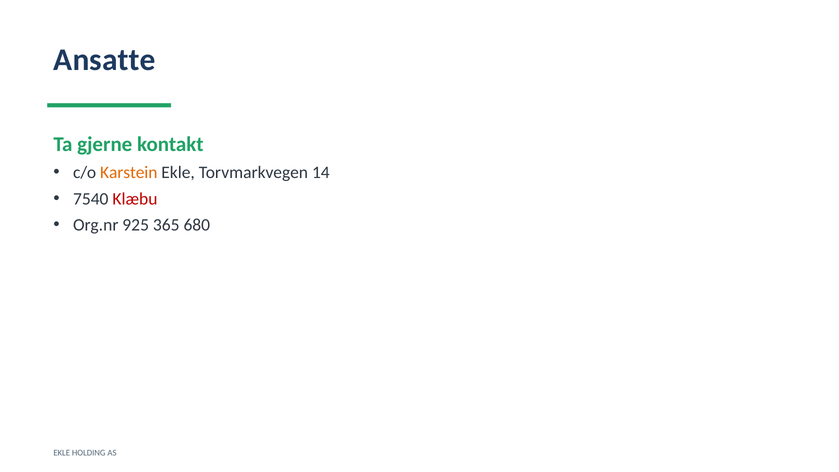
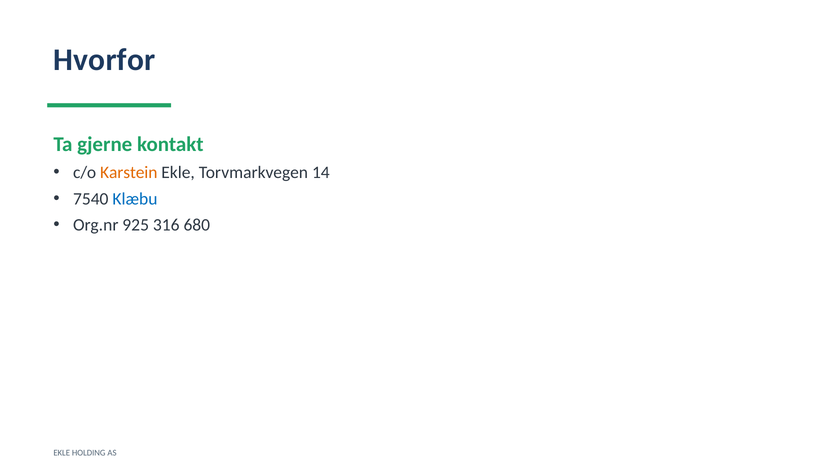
Ansatte: Ansatte -> Hvorfor
Klæbu colour: red -> blue
365: 365 -> 316
